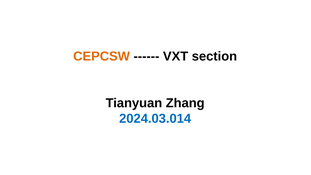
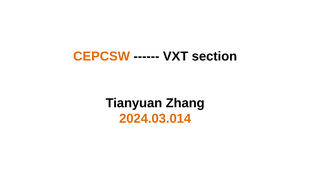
2024.03.014 colour: blue -> orange
